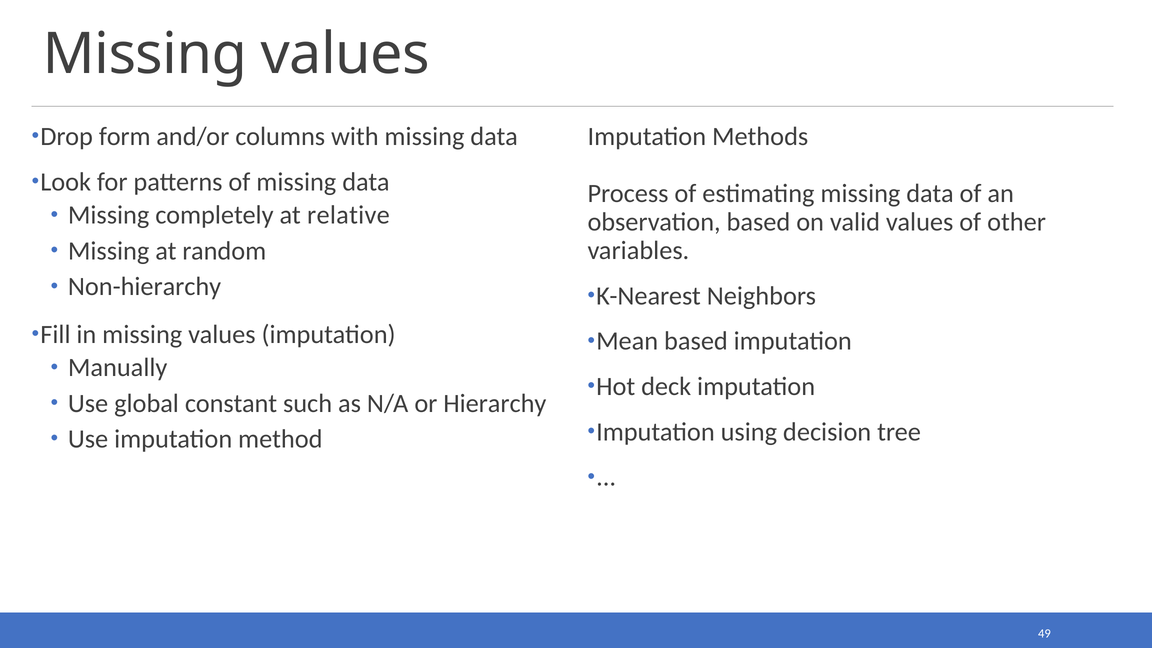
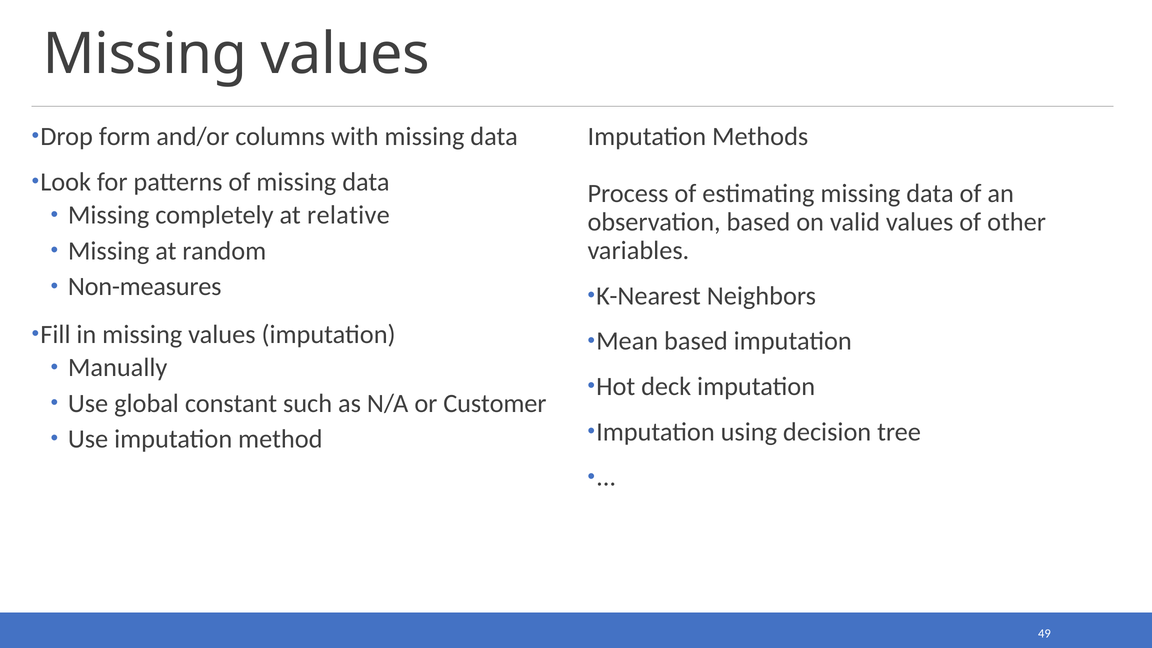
Non-hierarchy: Non-hierarchy -> Non-measures
Hierarchy: Hierarchy -> Customer
